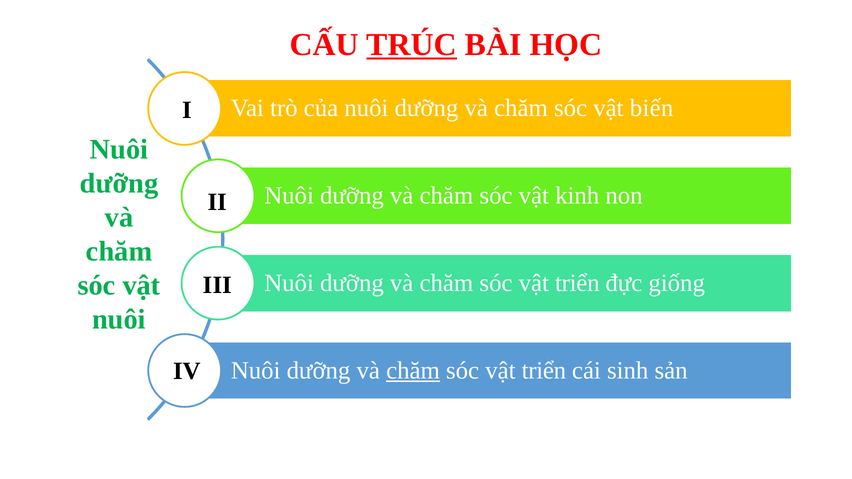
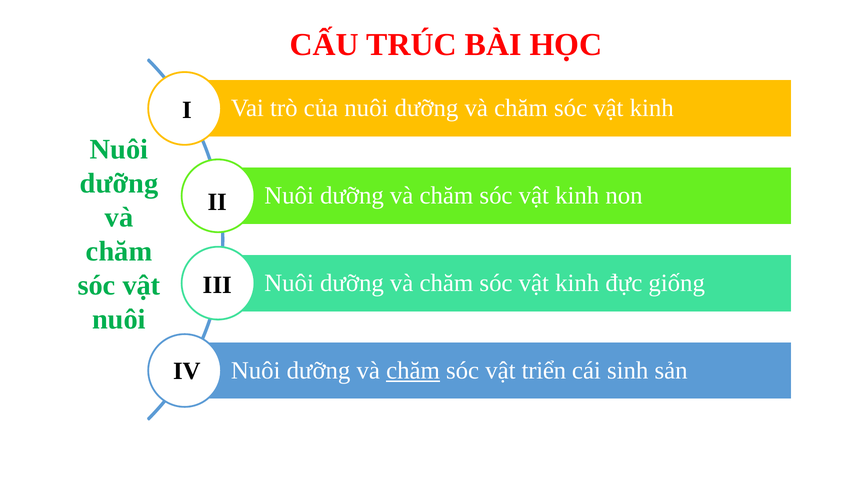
TRÚC underline: present -> none
biến at (652, 108): biến -> kinh
triển at (577, 283): triển -> kinh
